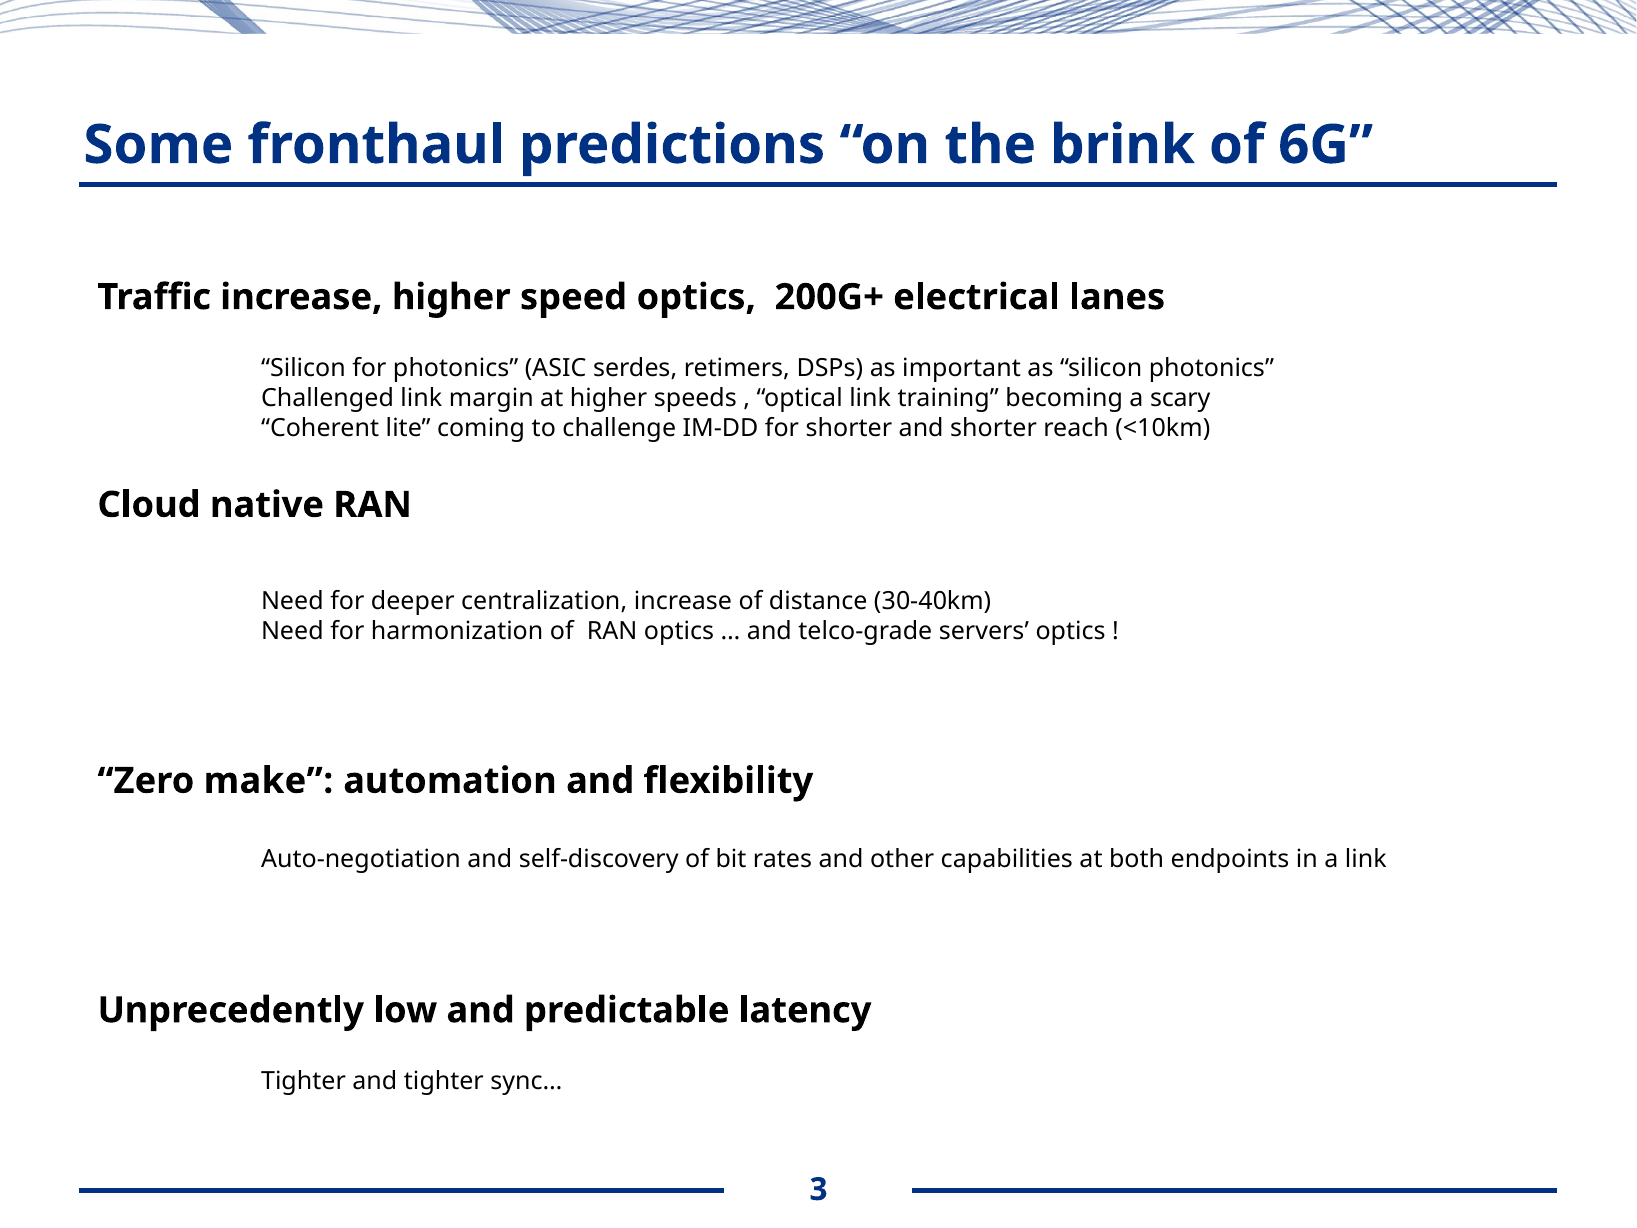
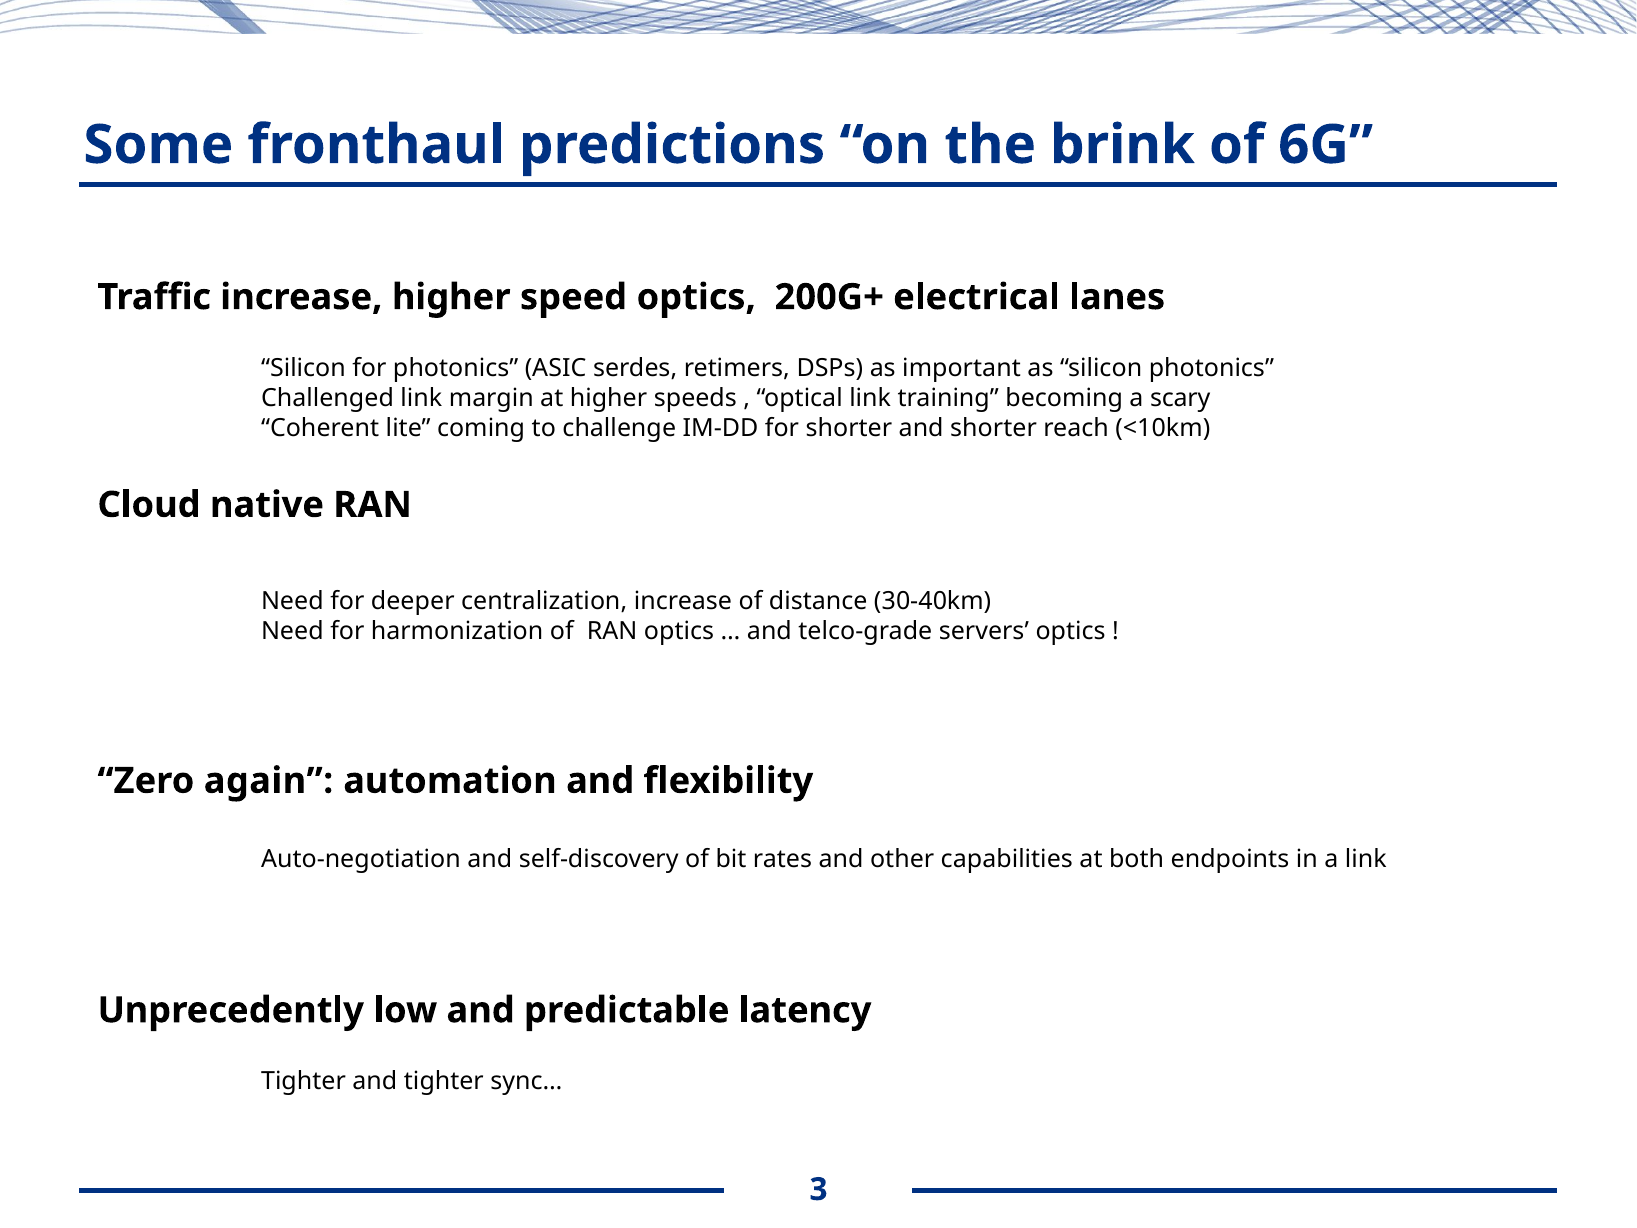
make: make -> again
